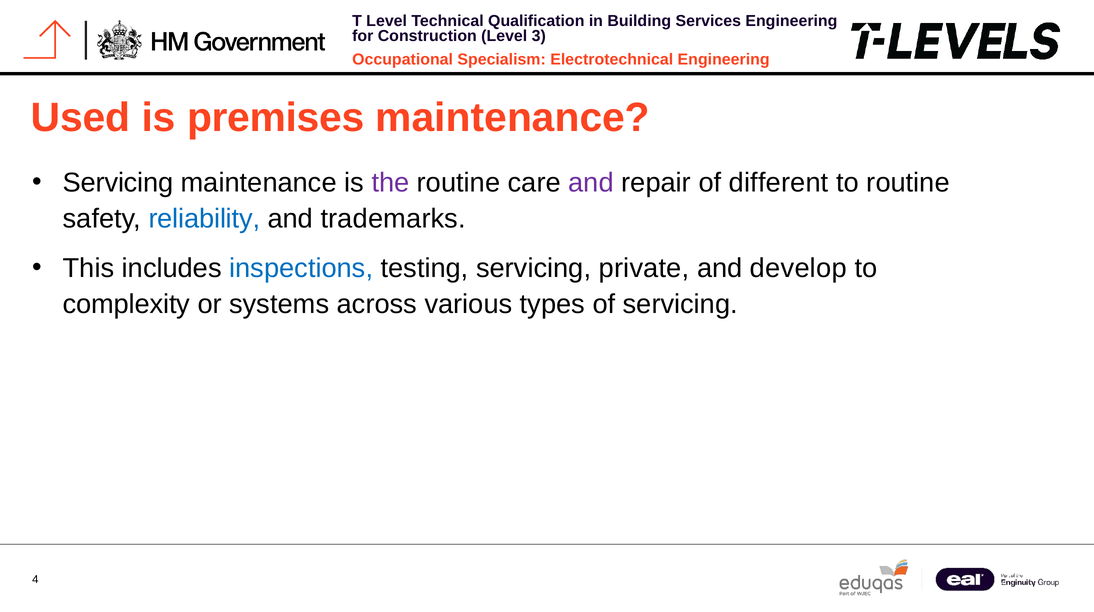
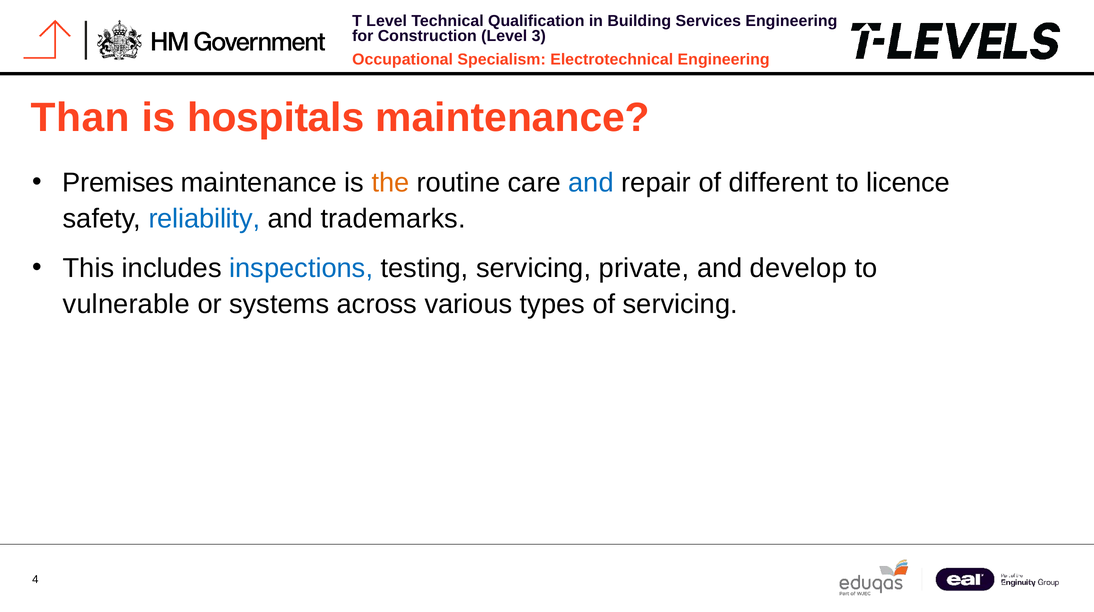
Used: Used -> Than
premises: premises -> hospitals
Servicing at (118, 182): Servicing -> Premises
the colour: purple -> orange
and at (591, 182) colour: purple -> blue
to routine: routine -> licence
complexity: complexity -> vulnerable
